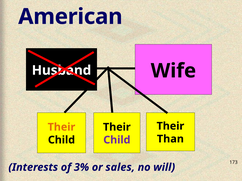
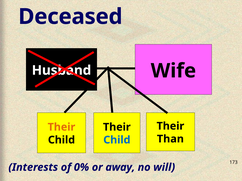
American: American -> Deceased
Child at (117, 140) colour: purple -> blue
3%: 3% -> 0%
sales: sales -> away
